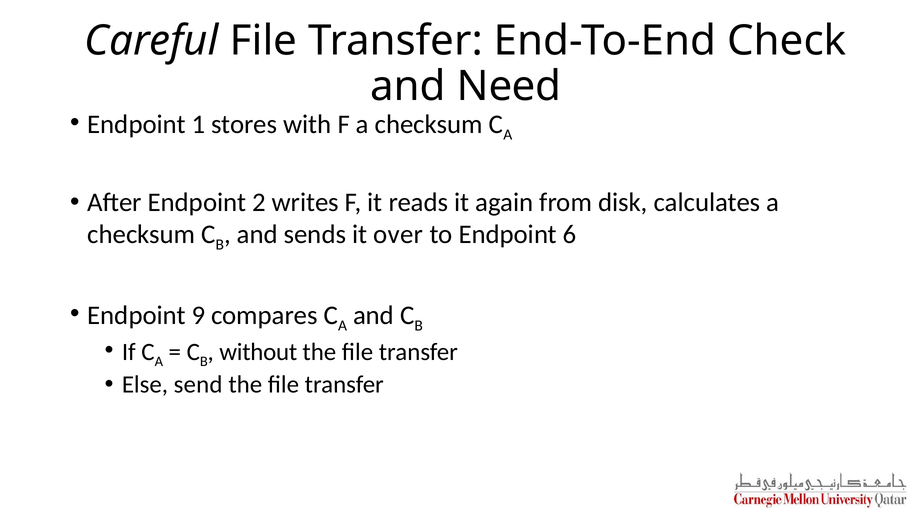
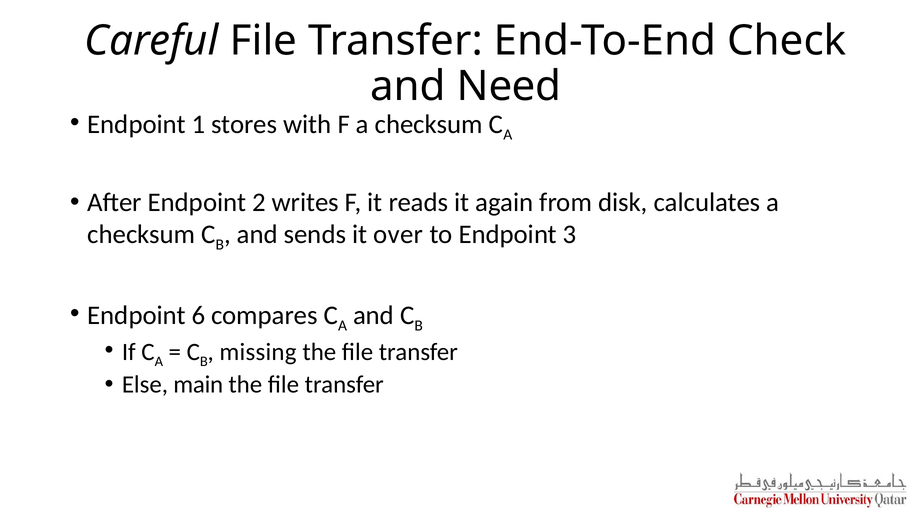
6: 6 -> 3
9: 9 -> 6
without: without -> missing
send: send -> main
